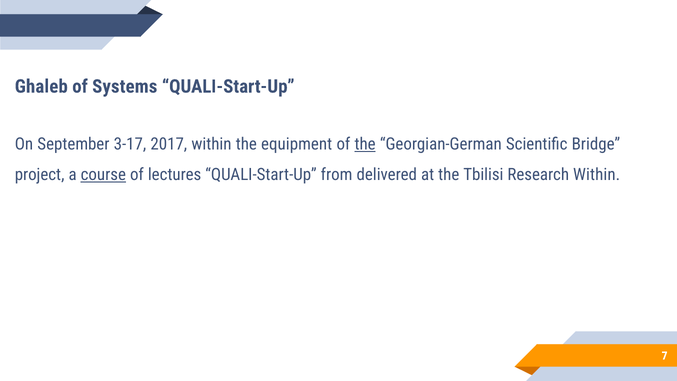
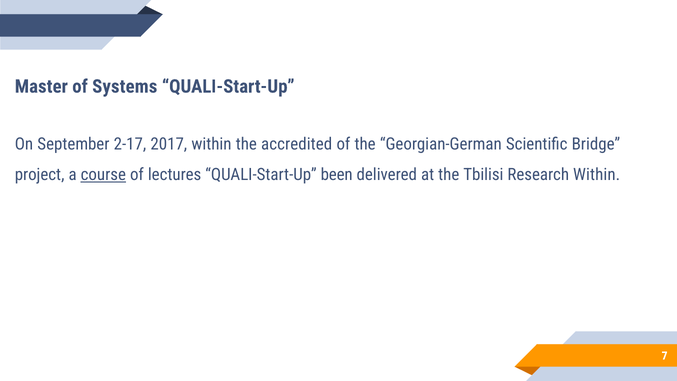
Ghaleb: Ghaleb -> Master
3-17: 3-17 -> 2-17
equipment: equipment -> accredited
the at (365, 144) underline: present -> none
from: from -> been
